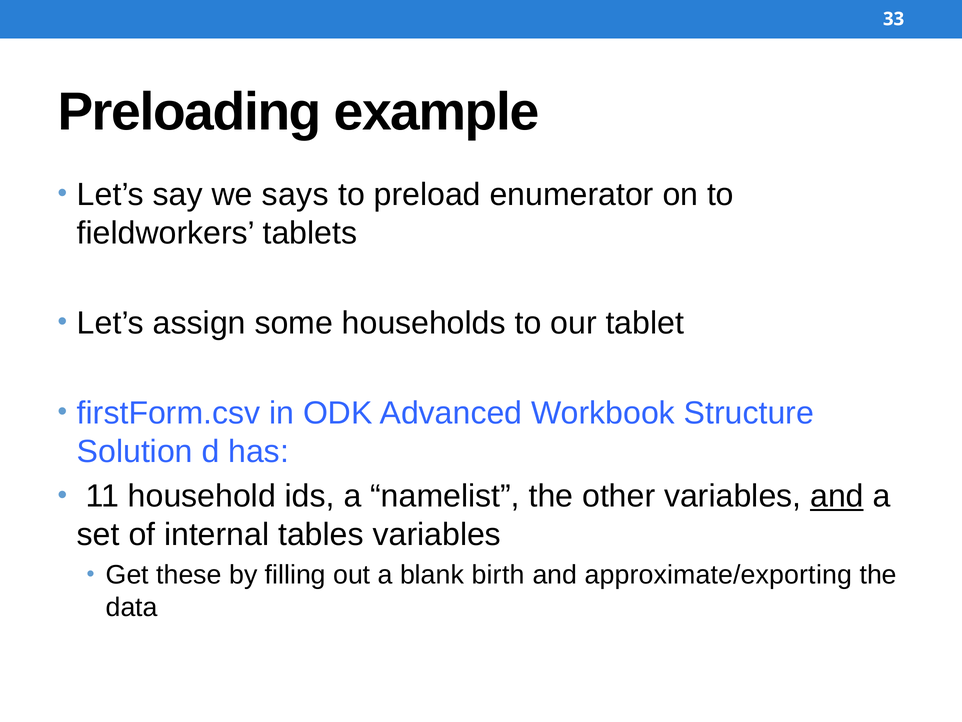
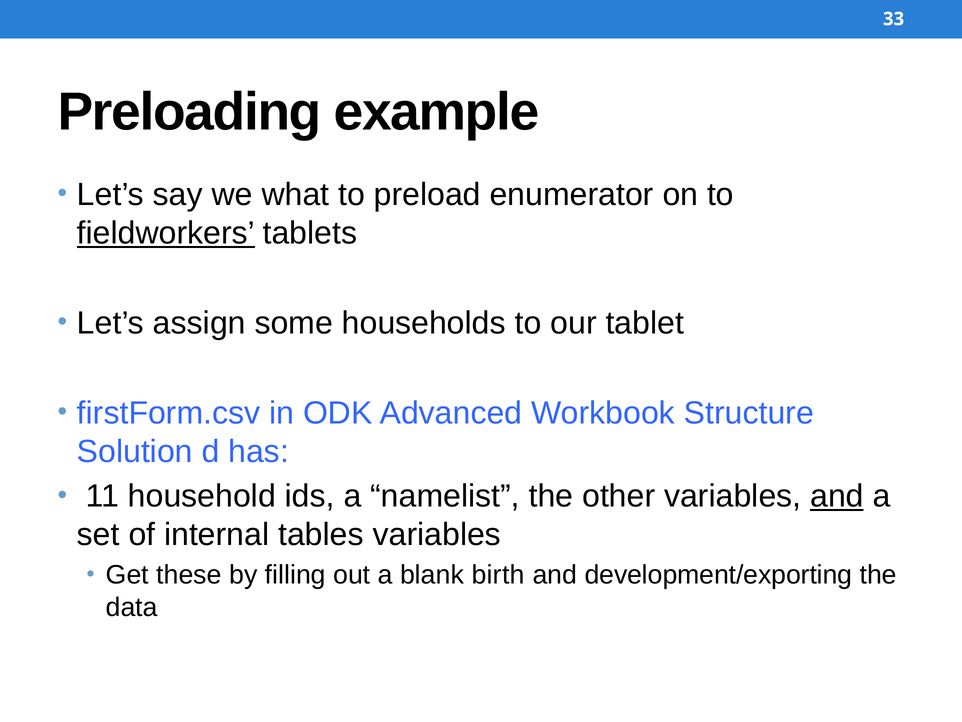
says: says -> what
fieldworkers underline: none -> present
approximate/exporting: approximate/exporting -> development/exporting
